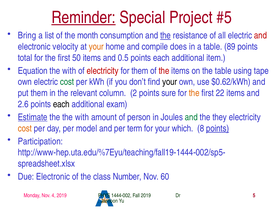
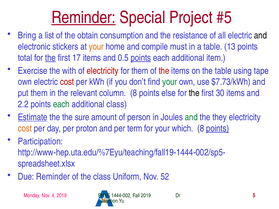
month: month -> obtain
the at (166, 36) underline: present -> none
and at (261, 36) colour: red -> black
velocity: velocity -> stickers
does: does -> must
89: 89 -> 13
the at (50, 58) underline: none -> present
50: 50 -> 17
points at (141, 58) underline: none -> present
Equation: Equation -> Exercise
cost at (67, 82) colour: green -> red
your at (170, 82) colour: black -> green
$0.62/kWh: $0.62/kWh -> $7.73/kWh
column 2: 2 -> 8
sure: sure -> else
the at (194, 93) colour: orange -> black
22: 22 -> 30
2.6: 2.6 -> 2.2
each at (61, 104) colour: black -> green
additional exam: exam -> class
the the with: with -> sure
model: model -> proton
Due Electronic: Electronic -> Reminder
Number: Number -> Uniform
60: 60 -> 52
